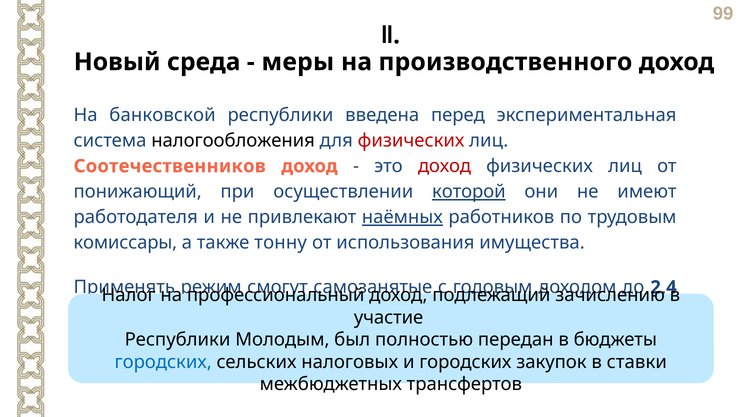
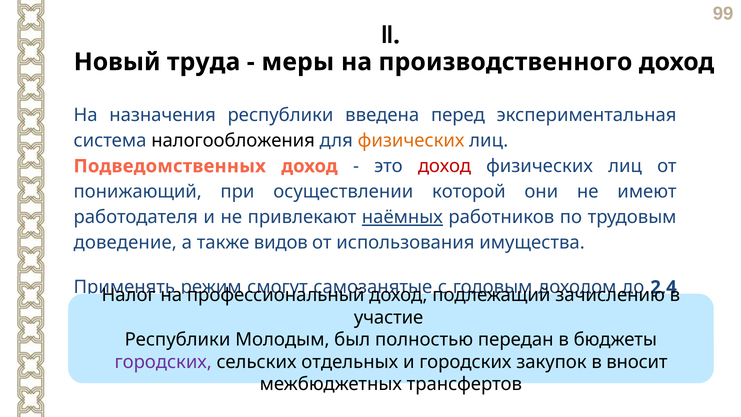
среда: среда -> труда
банковской: банковской -> назначения
физических at (411, 141) colour: red -> orange
Соотечественников: Соотечественников -> Подведомственных
которой underline: present -> none
комиссары: комиссары -> доведение
тонну: тонну -> видов
городских at (163, 362) colour: blue -> purple
налоговых: налоговых -> отдельных
ставки: ставки -> вносит
